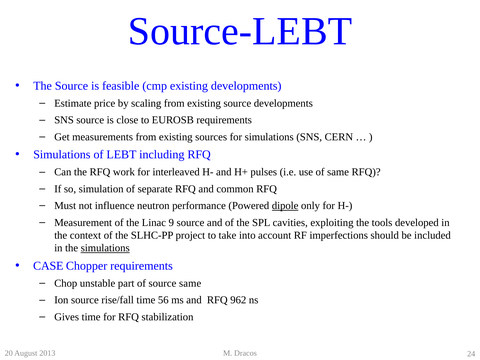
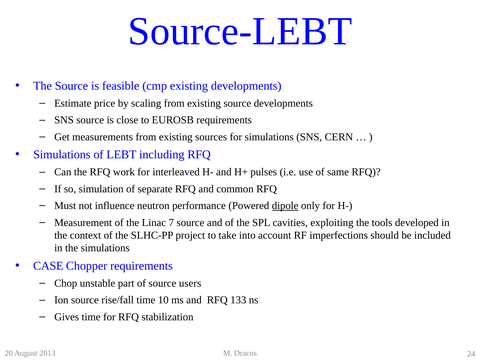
9: 9 -> 7
simulations at (105, 248) underline: present -> none
source same: same -> users
56: 56 -> 10
962: 962 -> 133
